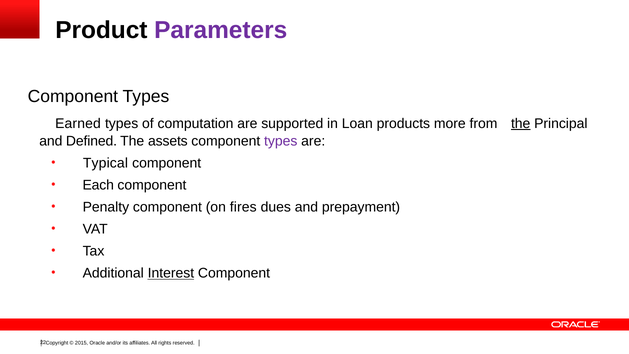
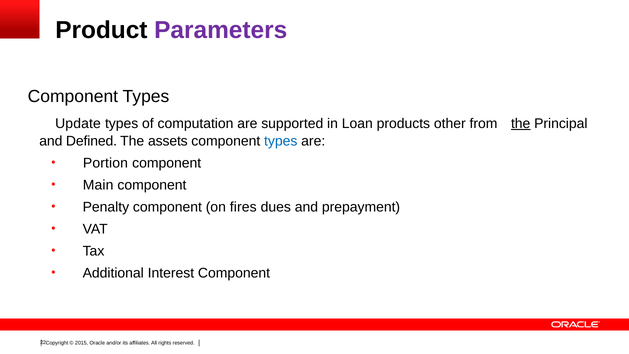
Earned: Earned -> Update
more: more -> other
types at (281, 141) colour: purple -> blue
Typical: Typical -> Portion
Each: Each -> Main
Interest underline: present -> none
